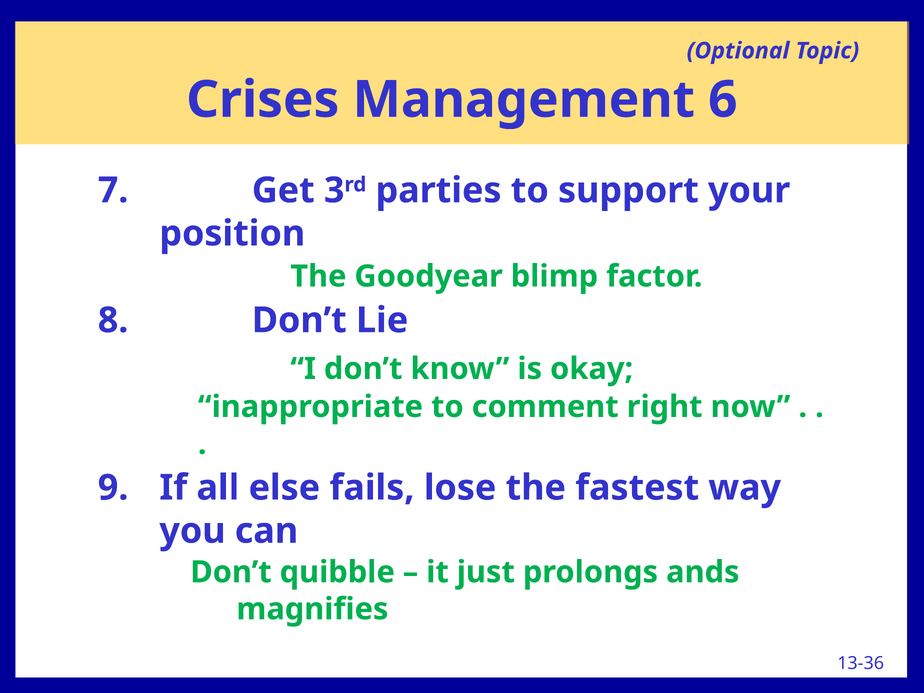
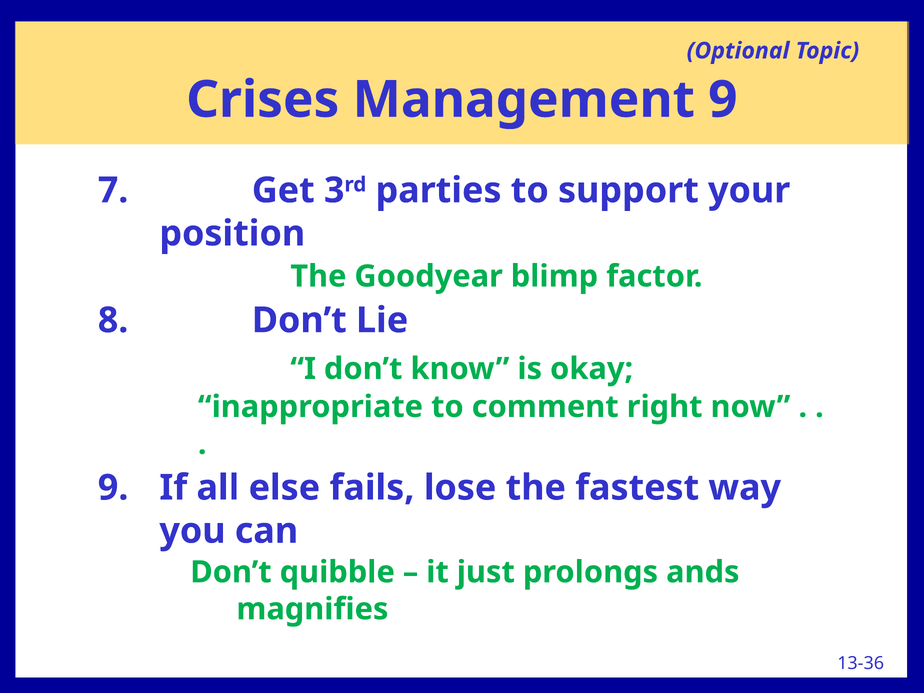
Management 6: 6 -> 9
